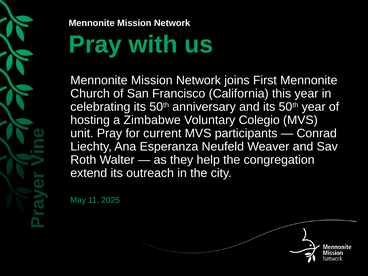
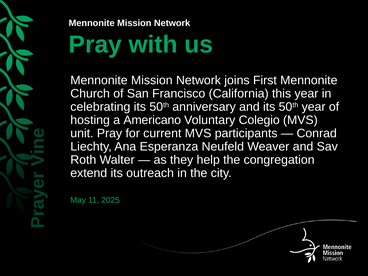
Zimbabwe: Zimbabwe -> Americano
